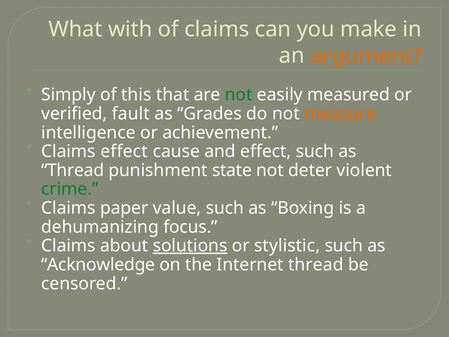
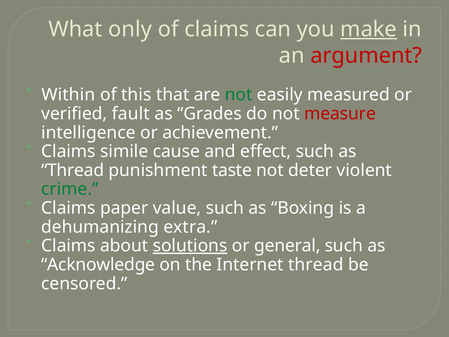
with: with -> only
make underline: none -> present
argument colour: orange -> red
Simply: Simply -> Within
measure colour: orange -> red
Claims effect: effect -> simile
state: state -> taste
focus: focus -> extra
stylistic: stylistic -> general
